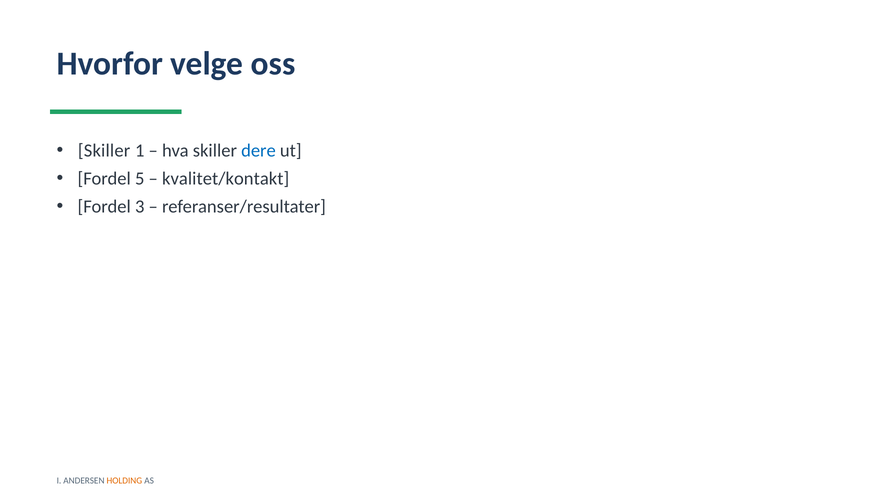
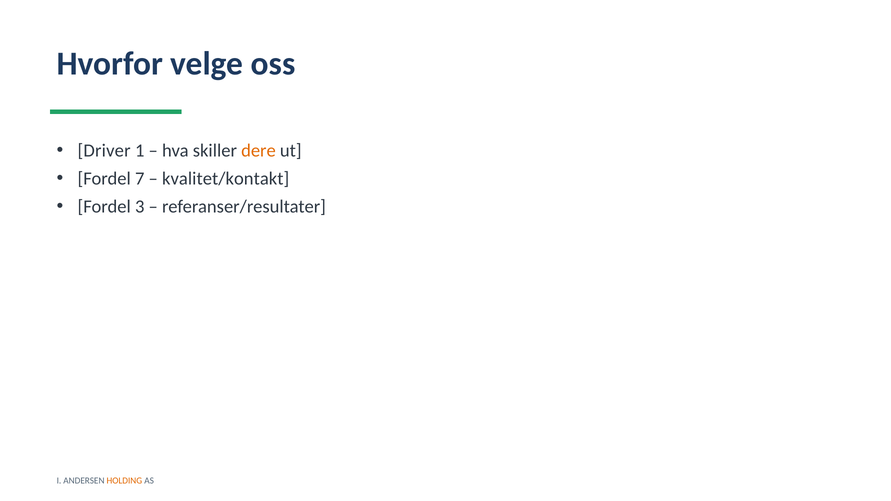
Skiller at (104, 151): Skiller -> Driver
dere colour: blue -> orange
5: 5 -> 7
